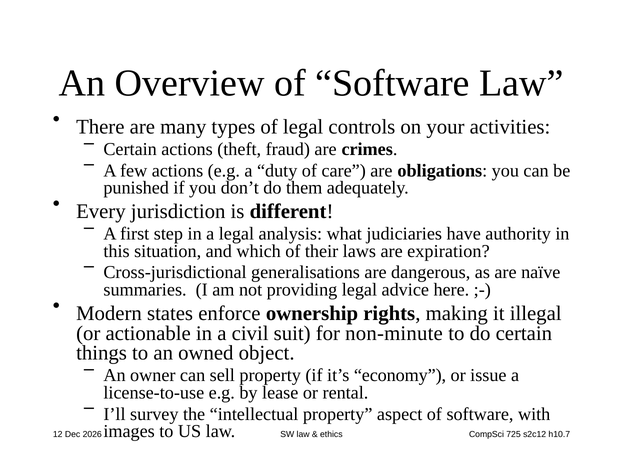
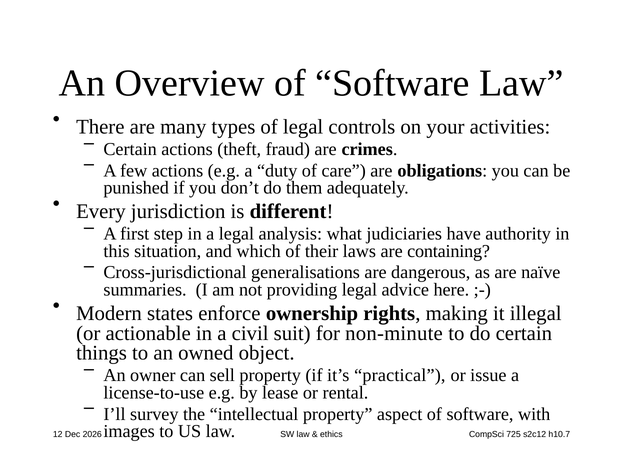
expiration: expiration -> containing
economy: economy -> practical
